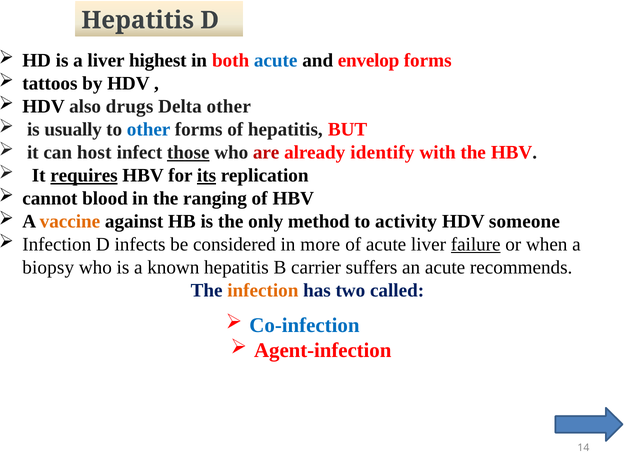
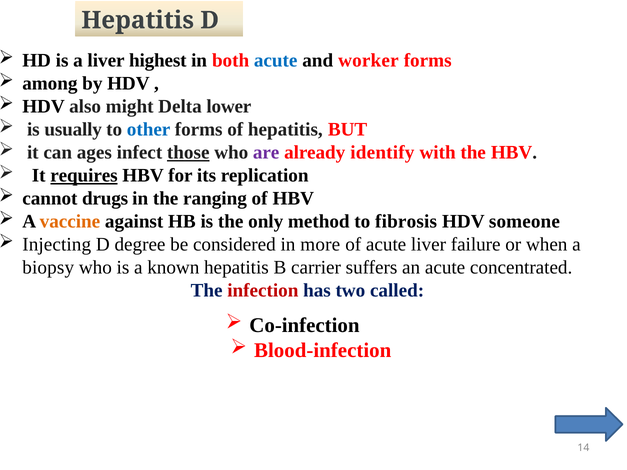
envelop: envelop -> worker
tattoos: tattoos -> among
drugs: drugs -> might
Delta other: other -> lower
host: host -> ages
are colour: red -> purple
its underline: present -> none
blood: blood -> drugs
activity: activity -> fibrosis
Infection at (57, 245): Infection -> Injecting
infects: infects -> degree
failure underline: present -> none
recommends: recommends -> concentrated
infection at (263, 290) colour: orange -> red
Co-infection colour: blue -> black
Agent-infection: Agent-infection -> Blood-infection
